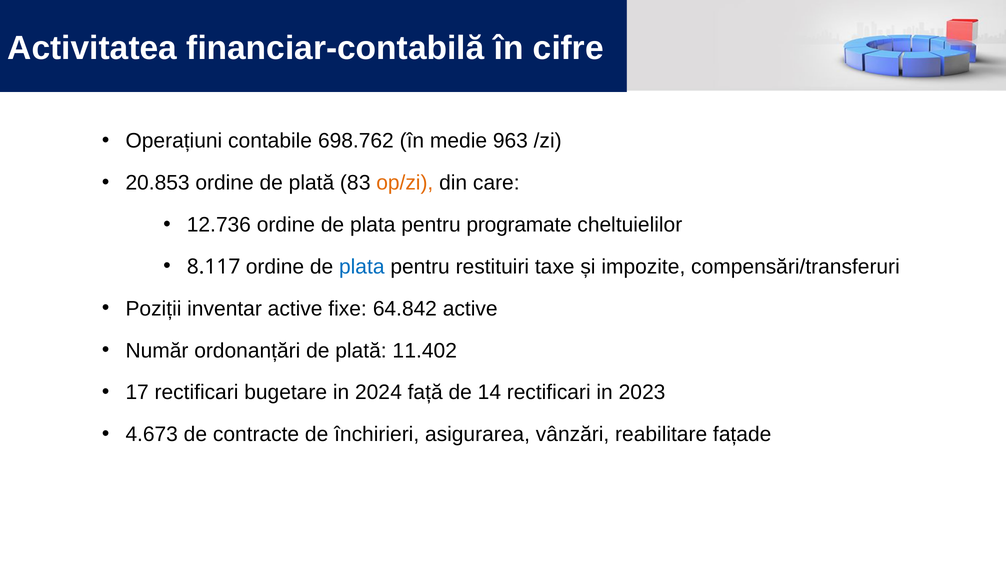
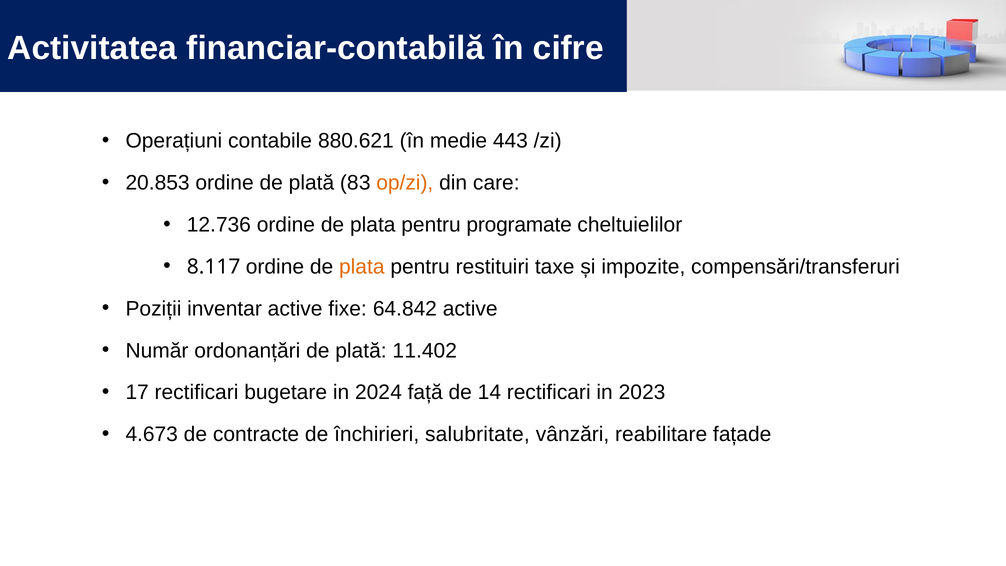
698.762: 698.762 -> 880.621
963: 963 -> 443
plata at (362, 267) colour: blue -> orange
asigurarea: asigurarea -> salubritate
